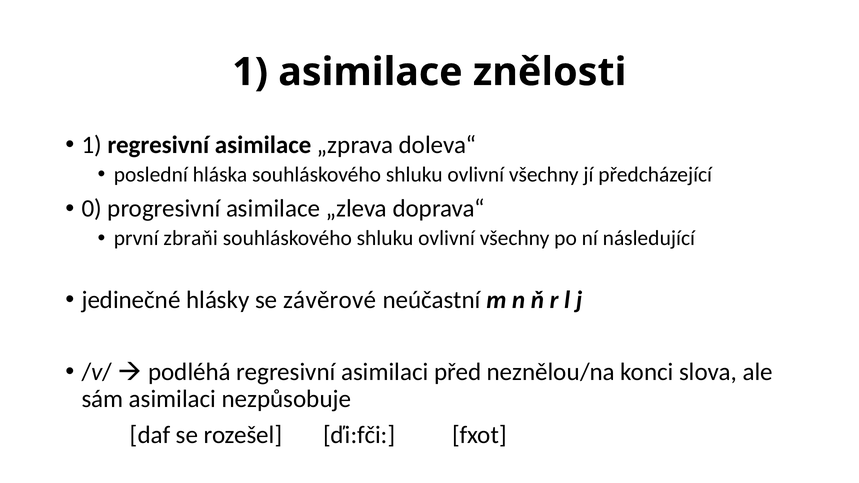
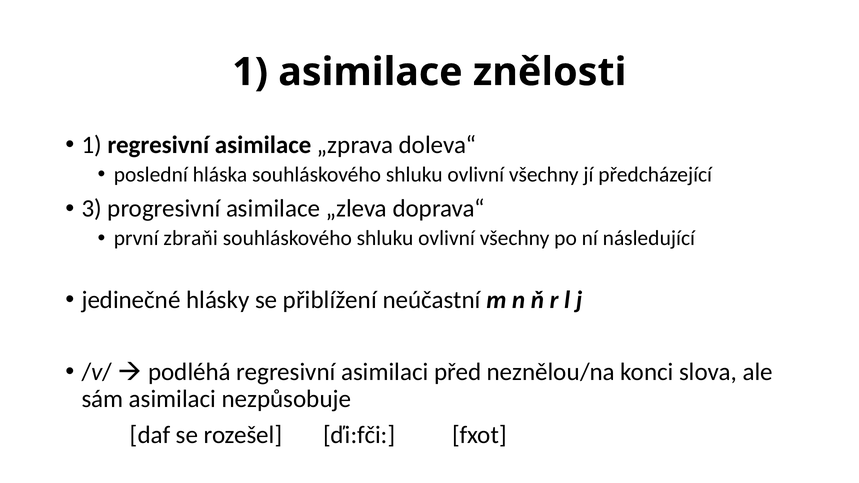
0: 0 -> 3
závěrové: závěrové -> přiblížení
